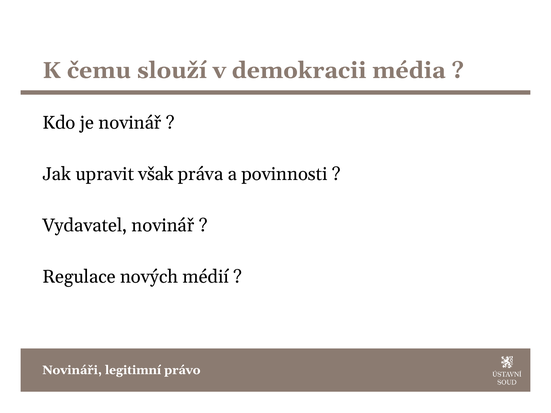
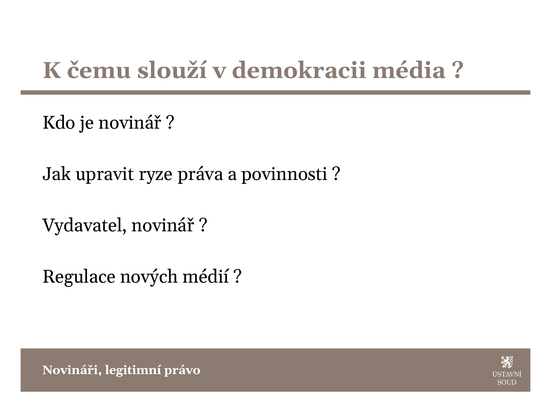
však: však -> ryze
